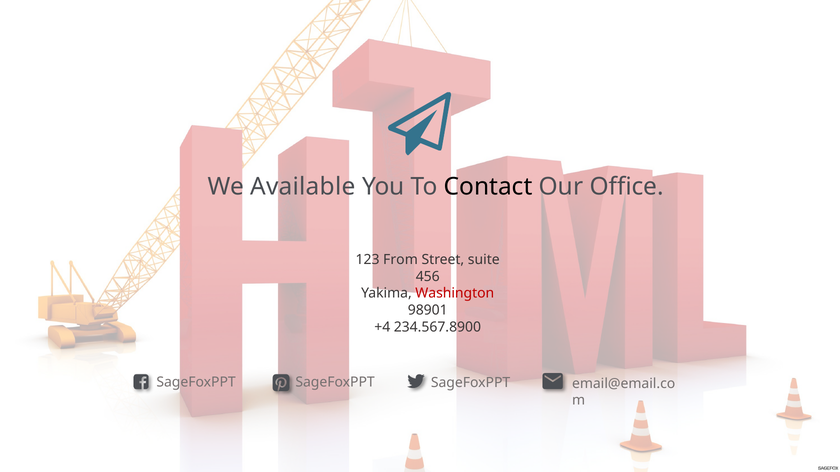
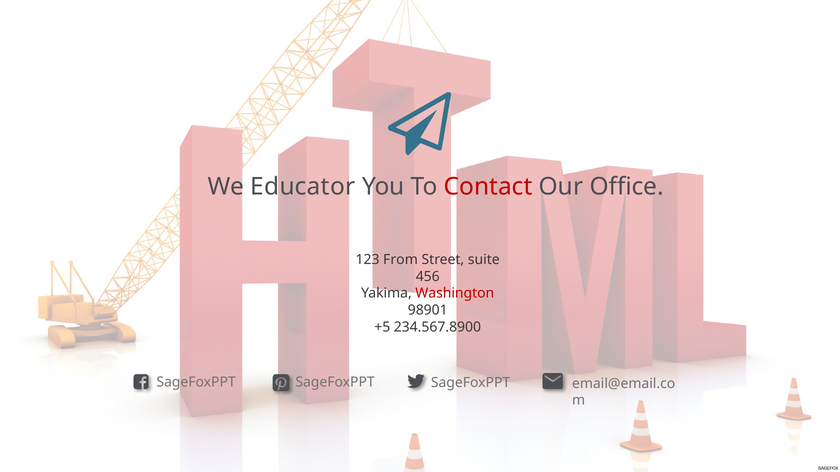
Available: Available -> Educator
Contact colour: black -> red
+4: +4 -> +5
